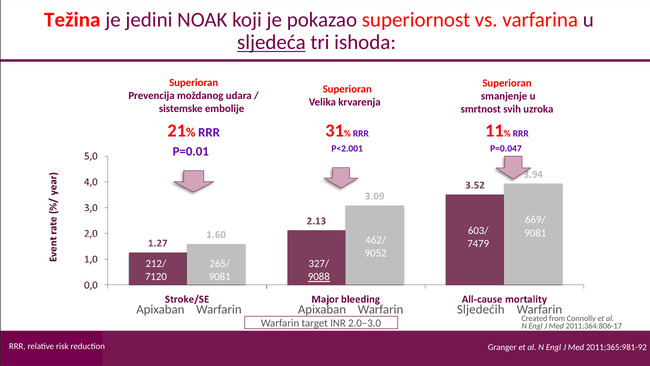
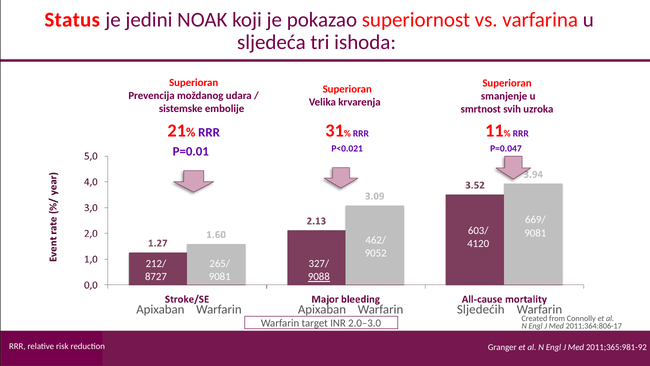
Težina: Težina -> Status
sljedeća underline: present -> none
P<2.001: P<2.001 -> P<0.021
7479: 7479 -> 4120
7120: 7120 -> 8727
